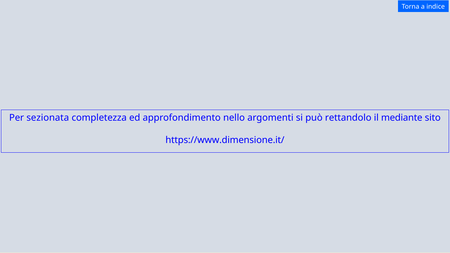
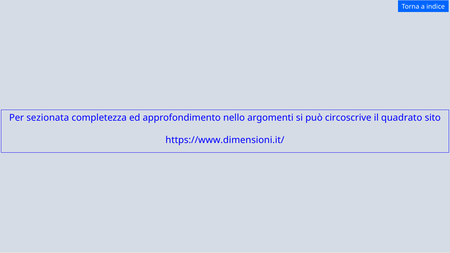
rettandolo: rettandolo -> circoscrive
mediante: mediante -> quadrato
https://www.dimensione.it/: https://www.dimensione.it/ -> https://www.dimensioni.it/
